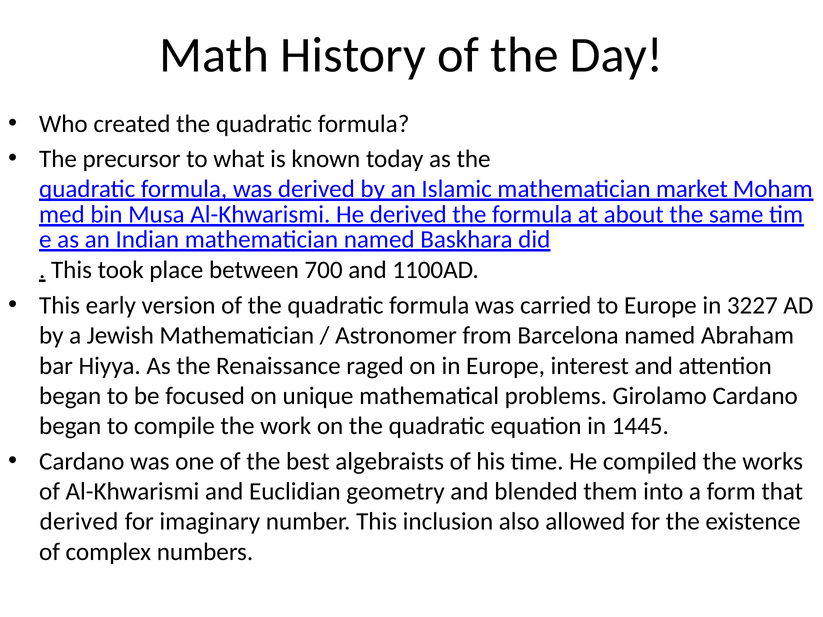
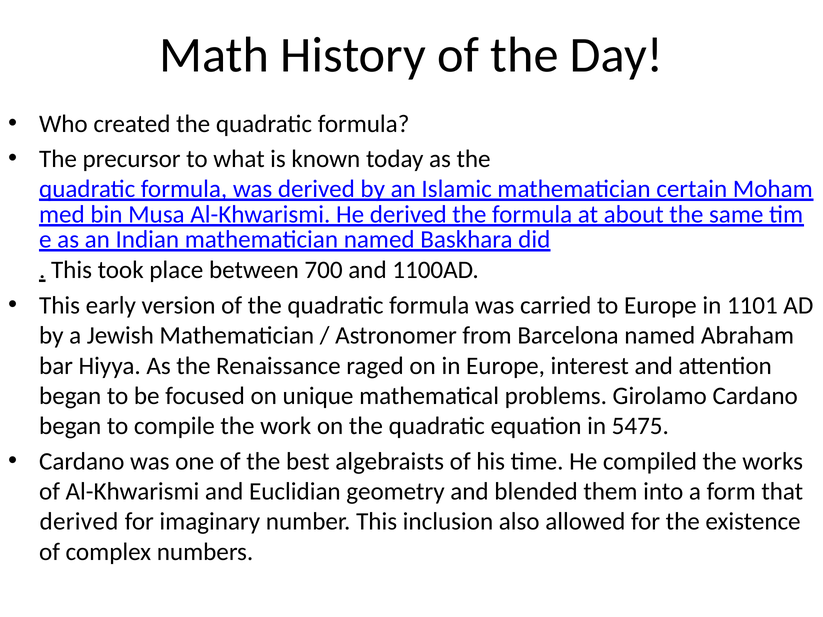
market: market -> certain
3227: 3227 -> 1101
1445: 1445 -> 5475
